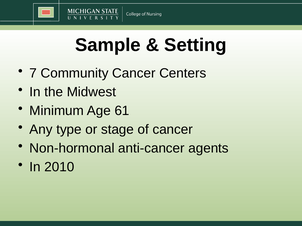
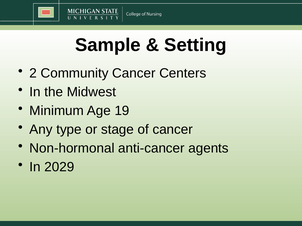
7: 7 -> 2
61: 61 -> 19
2010: 2010 -> 2029
